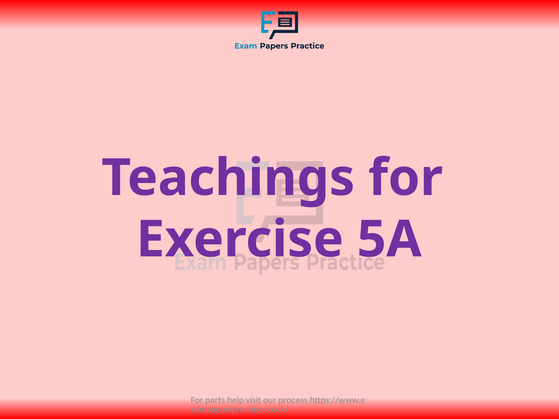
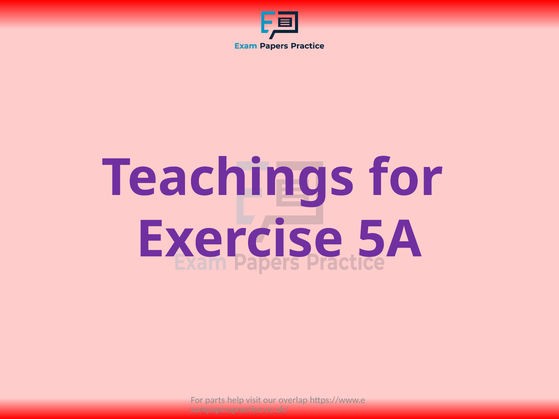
process: process -> overlap
